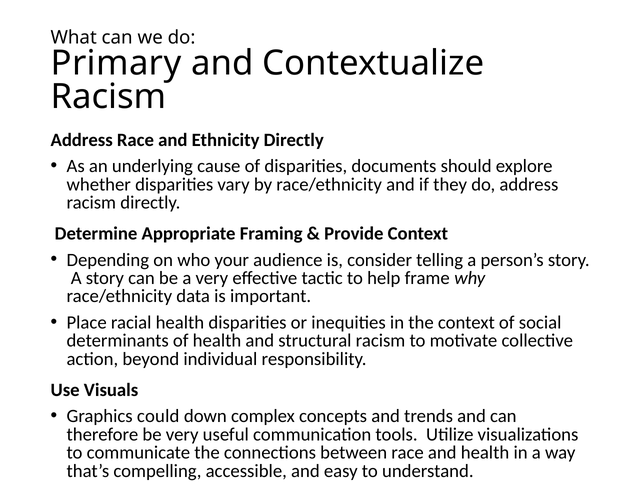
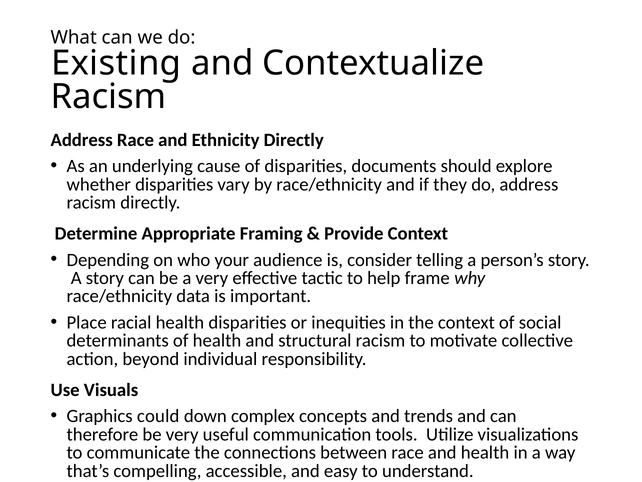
Primary: Primary -> Existing
